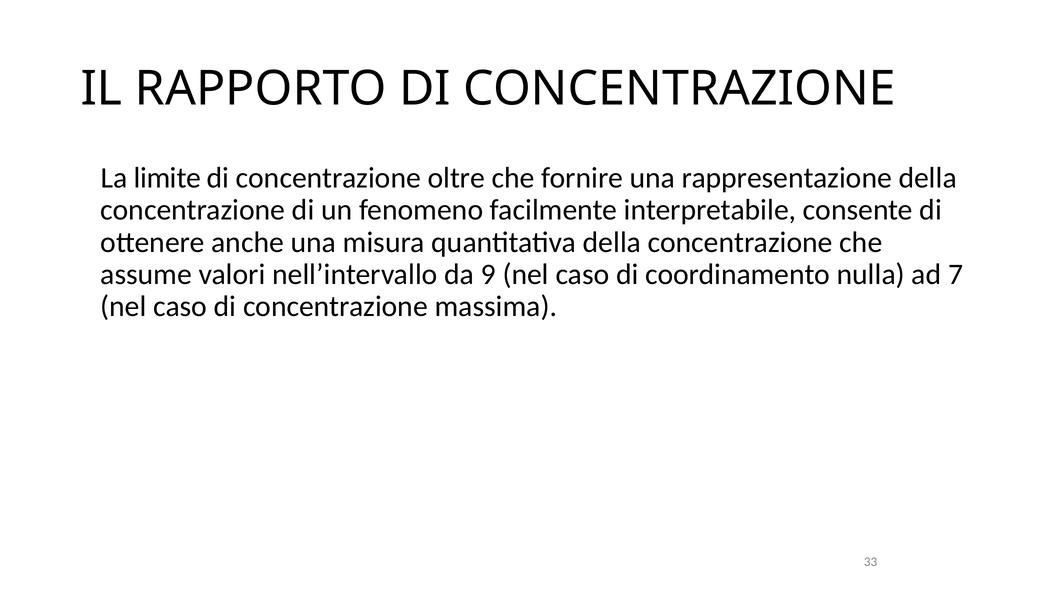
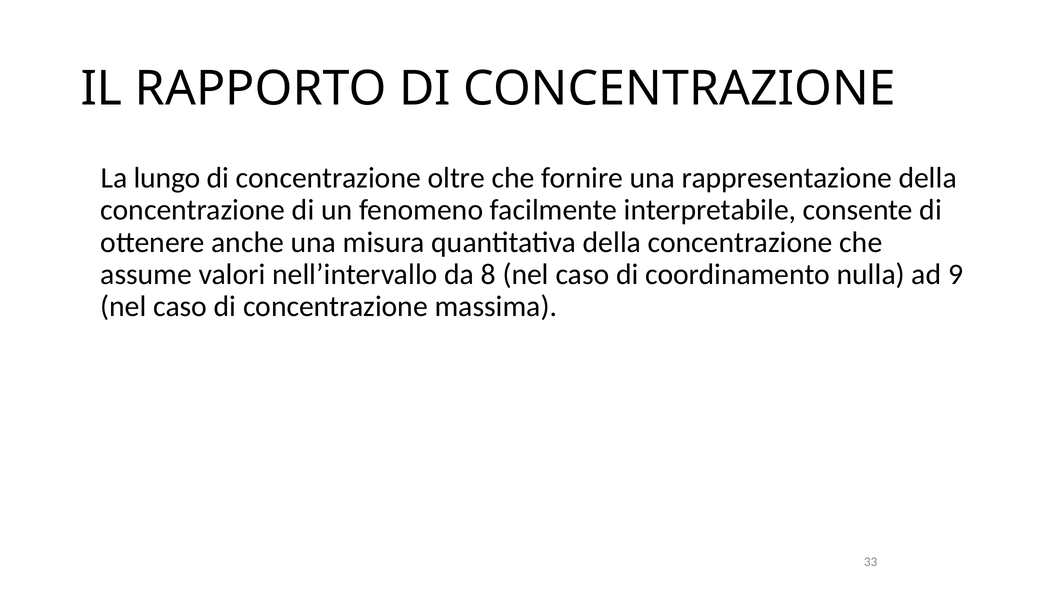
limite: limite -> lungo
9: 9 -> 8
7: 7 -> 9
